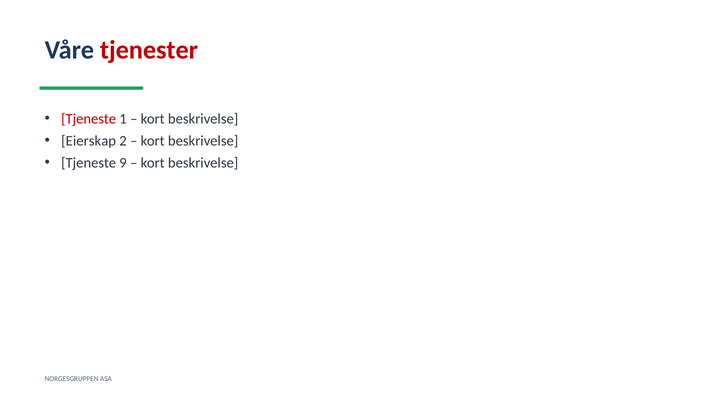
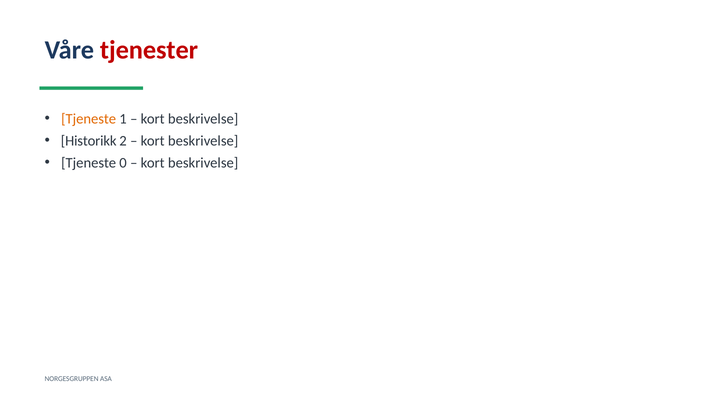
Tjeneste at (89, 119) colour: red -> orange
Eierskap: Eierskap -> Historikk
9: 9 -> 0
